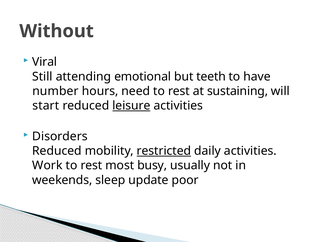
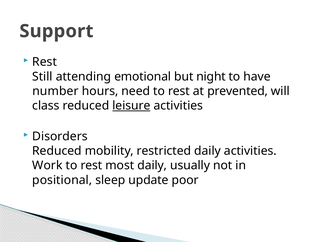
Without: Without -> Support
Viral at (45, 62): Viral -> Rest
teeth: teeth -> night
sustaining: sustaining -> prevented
start: start -> class
restricted underline: present -> none
most busy: busy -> daily
weekends: weekends -> positional
